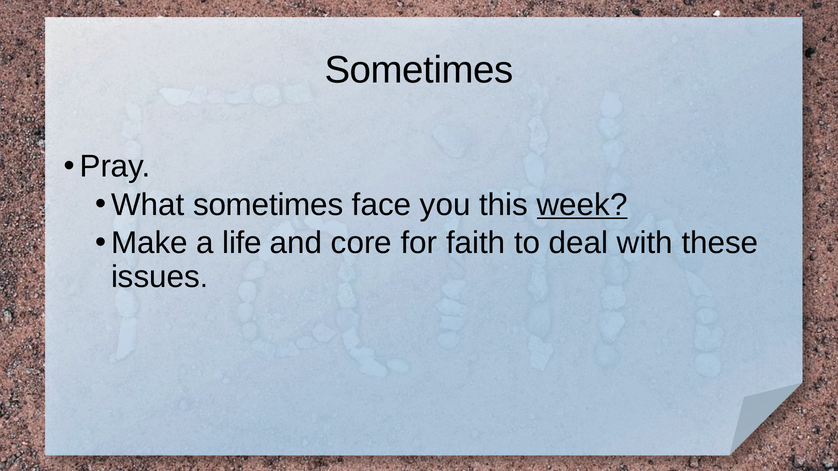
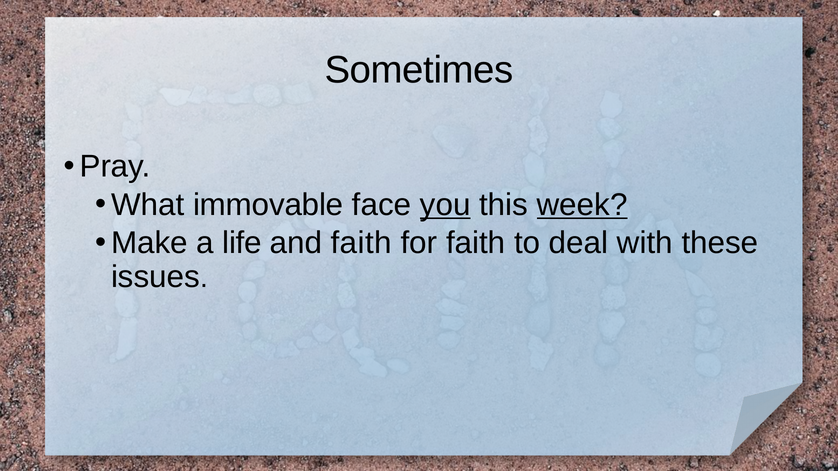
What sometimes: sometimes -> immovable
you underline: none -> present
and core: core -> faith
